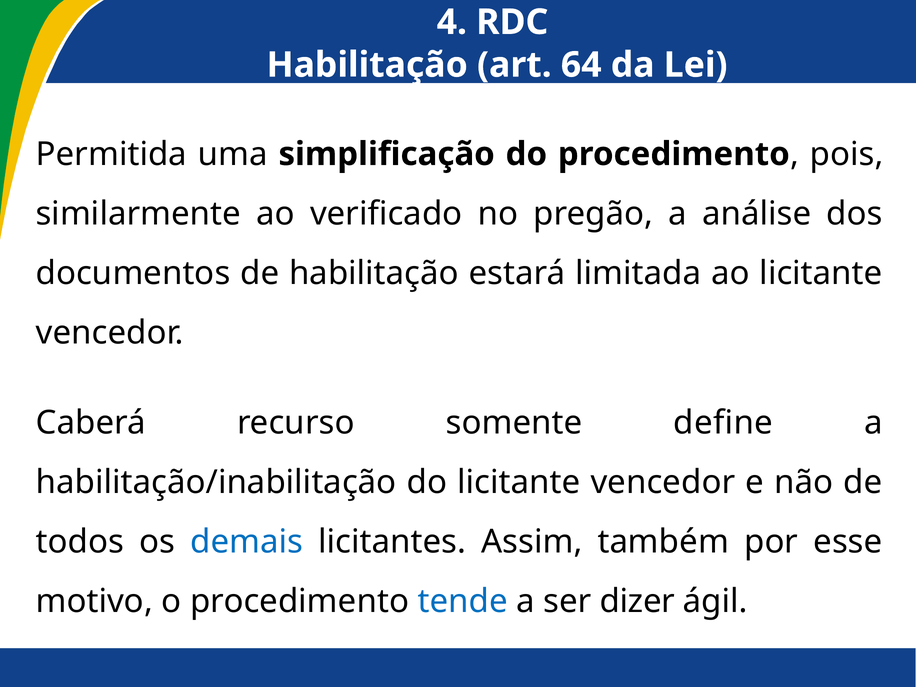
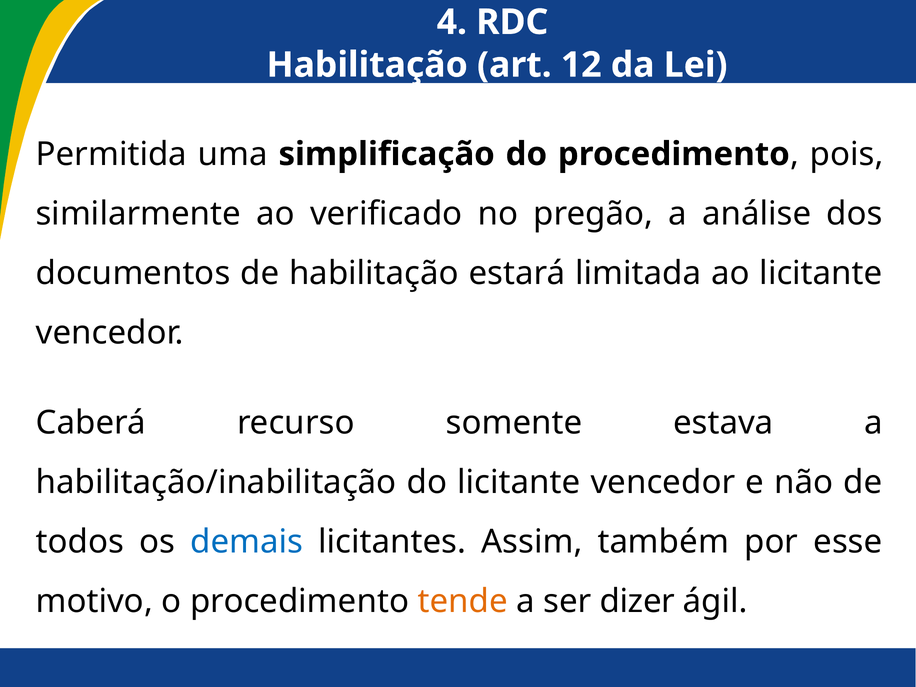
64: 64 -> 12
define: define -> estava
tende colour: blue -> orange
